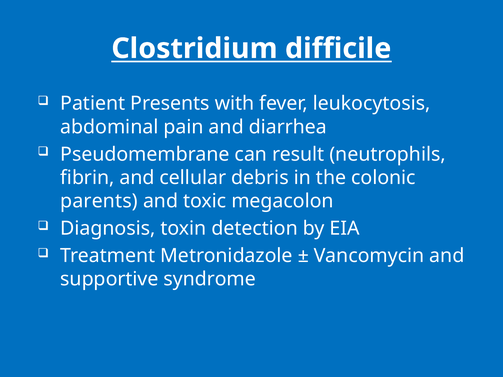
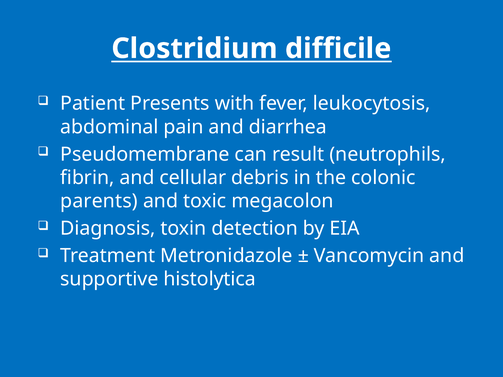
syndrome: syndrome -> histolytica
